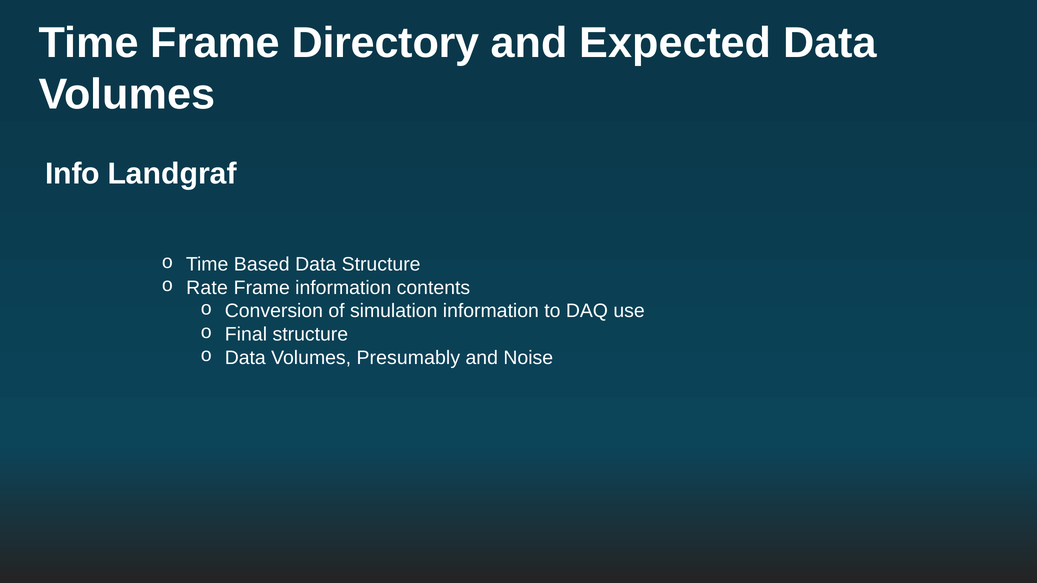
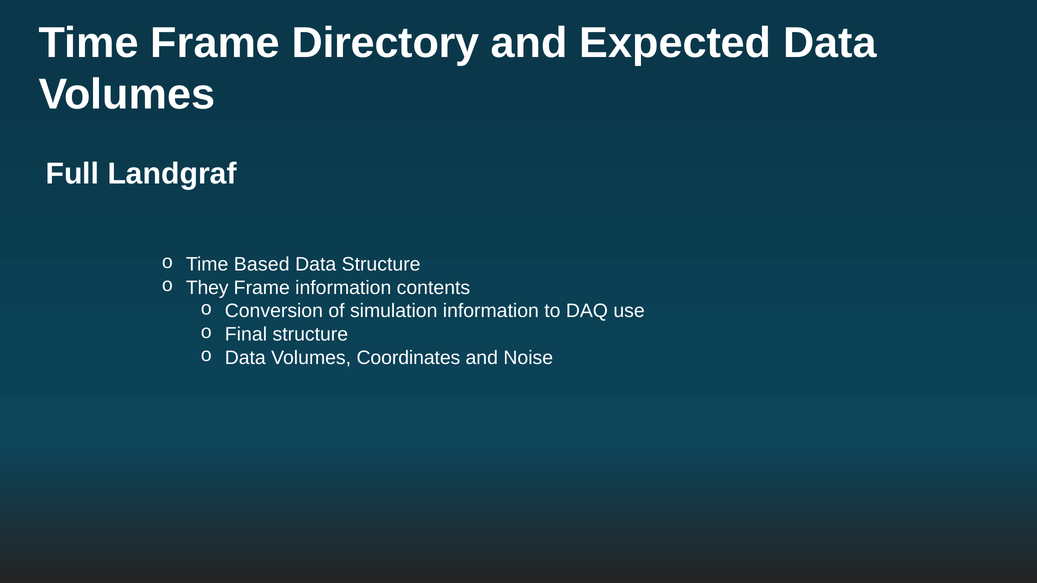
Info: Info -> Full
Rate: Rate -> They
Presumably: Presumably -> Coordinates
